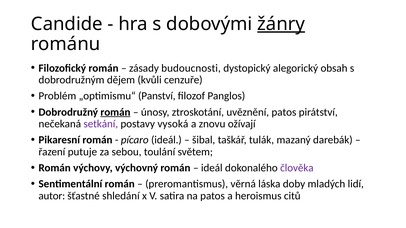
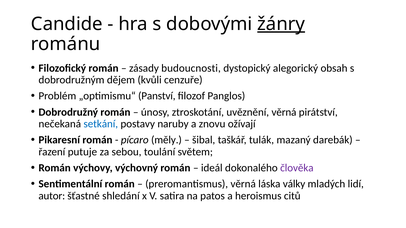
román at (115, 112) underline: present -> none
uvěznění patos: patos -> věrná
setkání colour: purple -> blue
vysoká: vysoká -> naruby
pícaro ideál: ideál -> měly
doby: doby -> války
